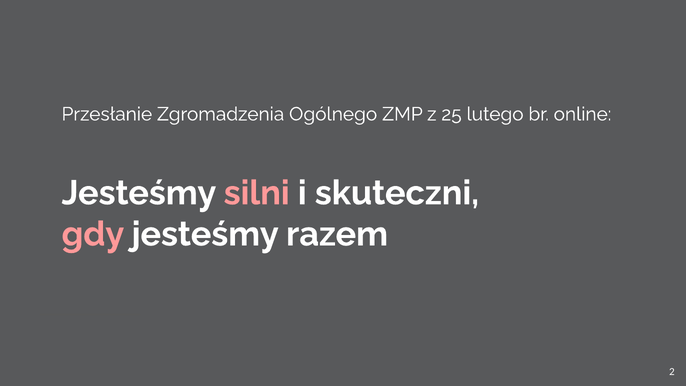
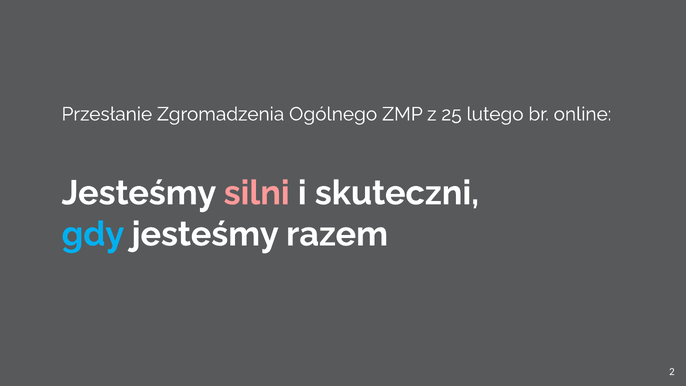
gdy colour: pink -> light blue
